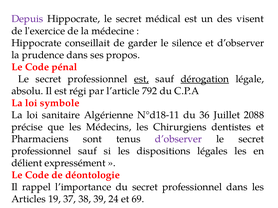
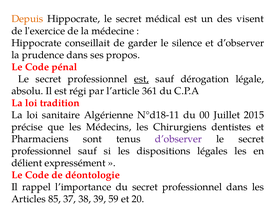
Depuis colour: purple -> orange
dérogation underline: present -> none
792: 792 -> 361
symbole: symbole -> tradition
36: 36 -> 00
2088: 2088 -> 2015
19: 19 -> 85
24: 24 -> 59
69: 69 -> 20
